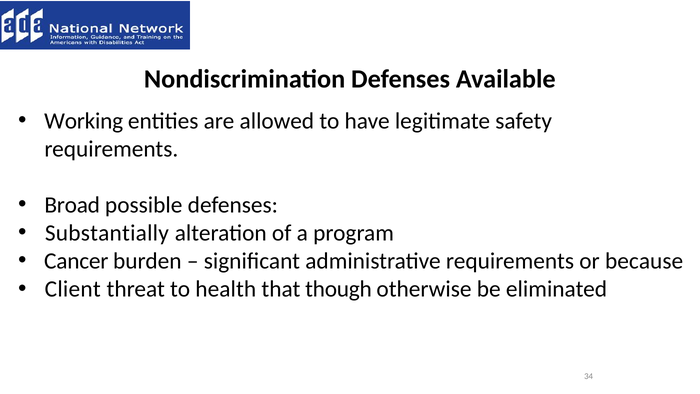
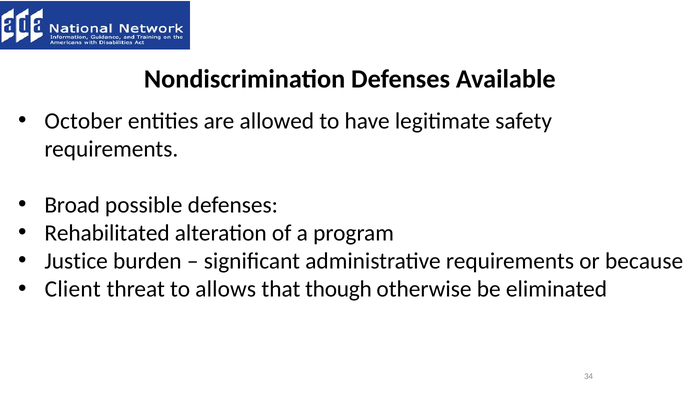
Working: Working -> October
Substantially: Substantially -> Rehabilitated
Cancer: Cancer -> Justice
health: health -> allows
